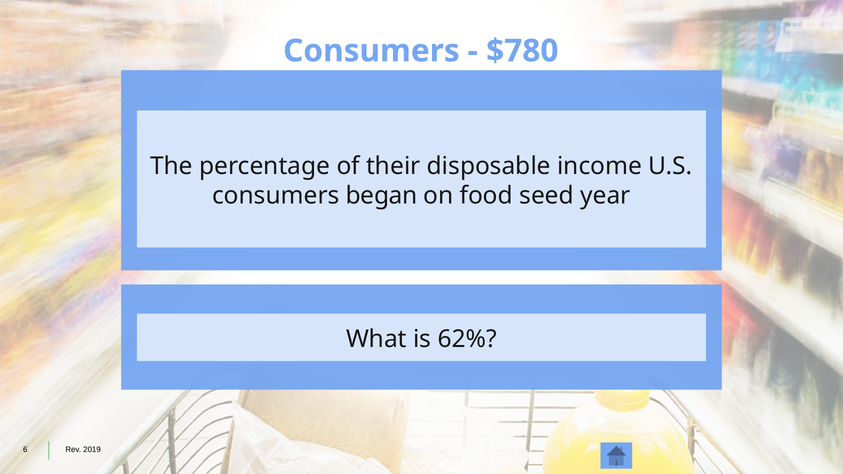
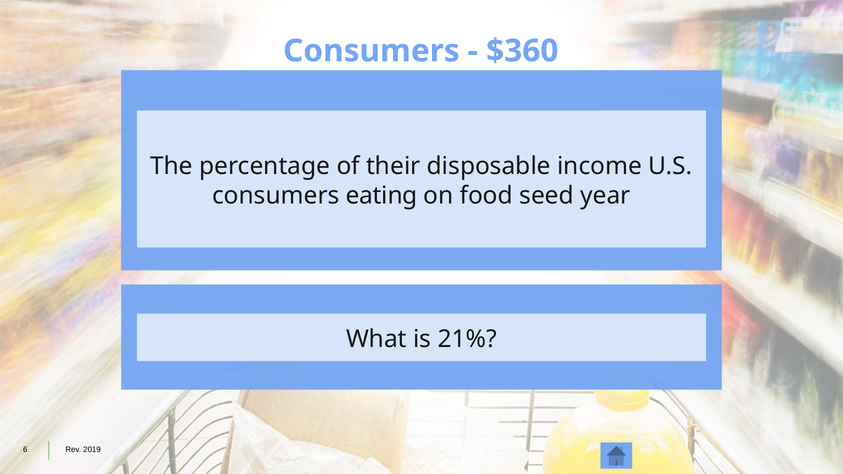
$780: $780 -> $360
began: began -> eating
62%: 62% -> 21%
